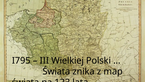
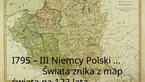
Wielkiej: Wielkiej -> Niemcy
